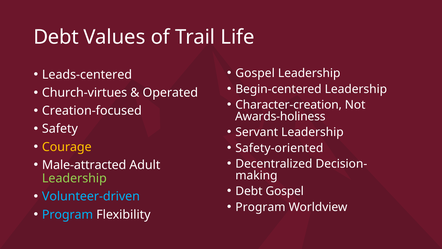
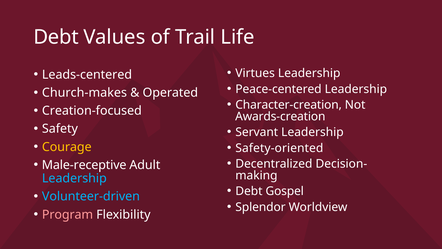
Gospel at (255, 73): Gospel -> Virtues
Begin-centered: Begin-centered -> Peace-centered
Church-virtues: Church-virtues -> Church-makes
Awards-holiness: Awards-holiness -> Awards-creation
Male-attracted: Male-attracted -> Male-receptive
Leadership at (74, 178) colour: light green -> light blue
Program at (260, 207): Program -> Splendor
Program at (68, 214) colour: light blue -> pink
